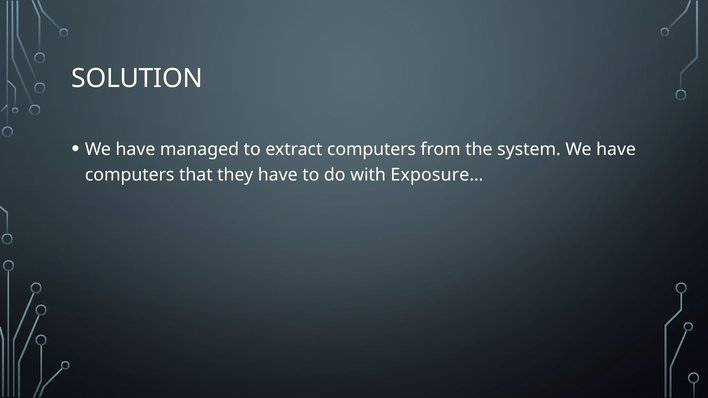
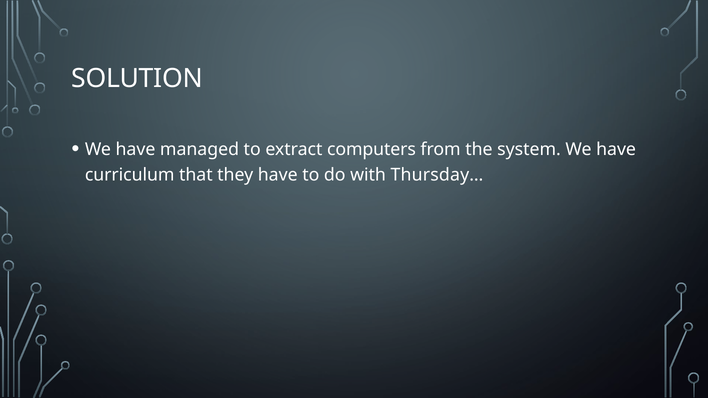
computers at (130, 175): computers -> curriculum
Exposure…: Exposure… -> Thursday…
